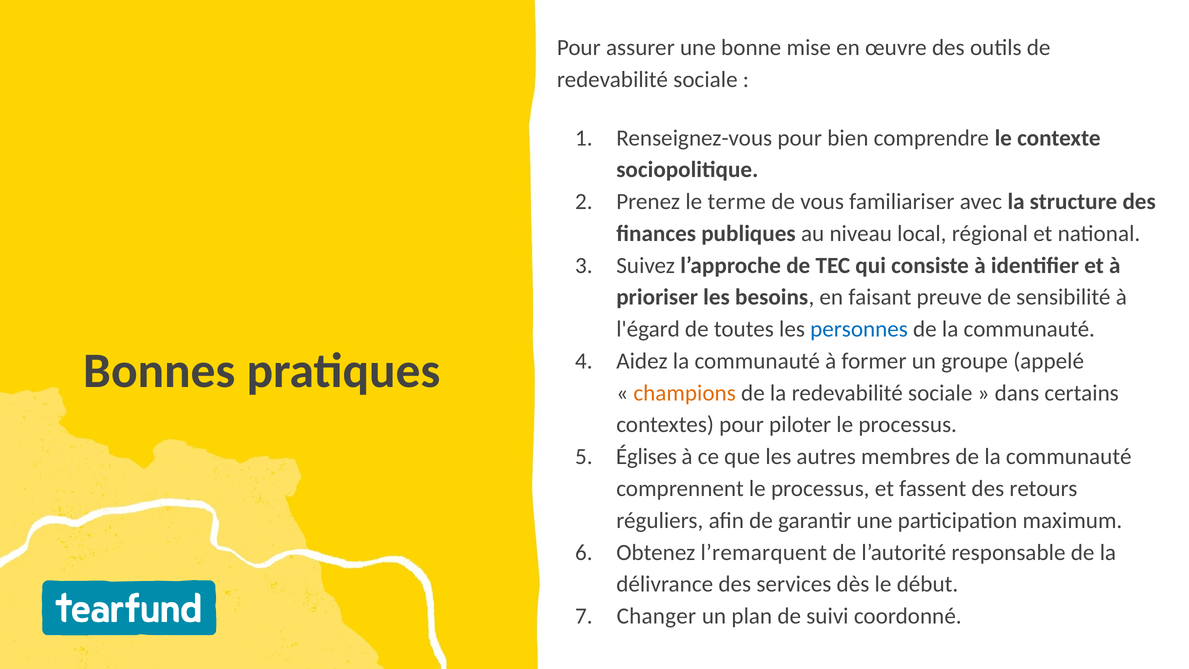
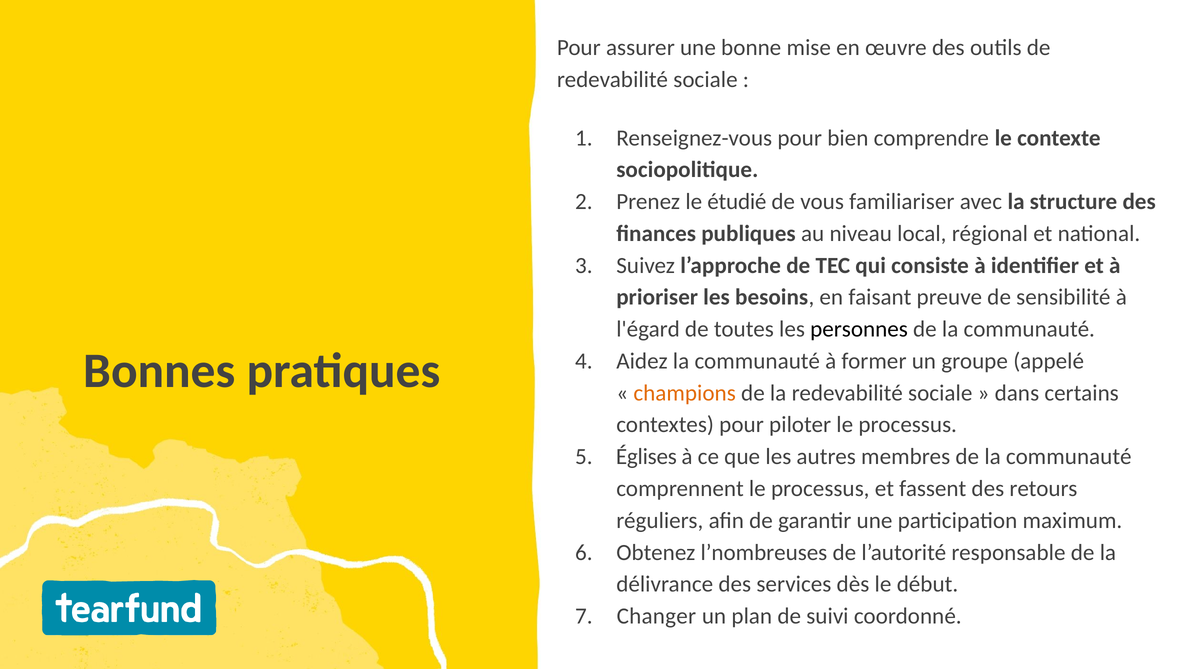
terme: terme -> étudié
personnes colour: blue -> black
l’remarquent: l’remarquent -> l’nombreuses
